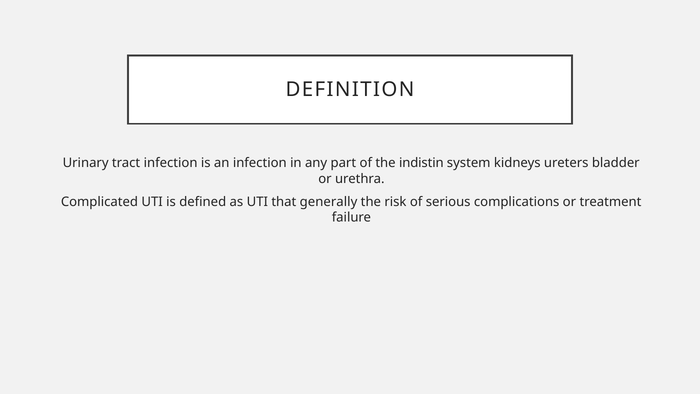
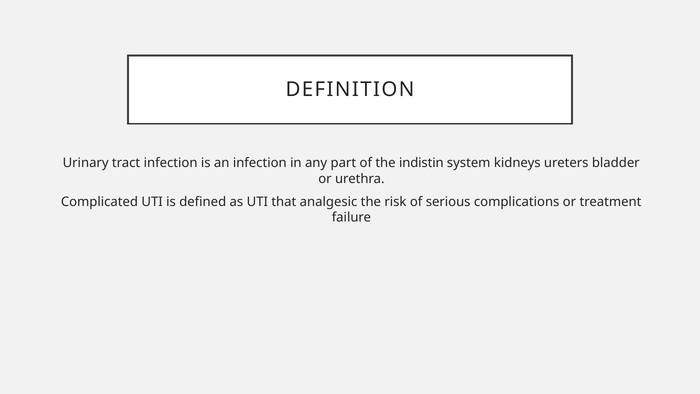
generally: generally -> analgesic
